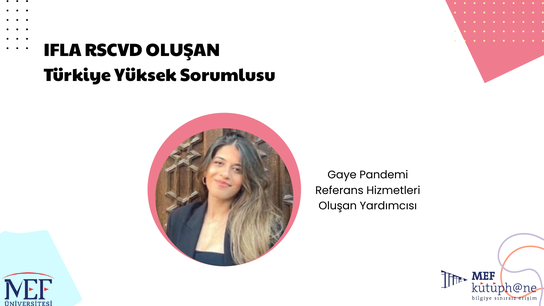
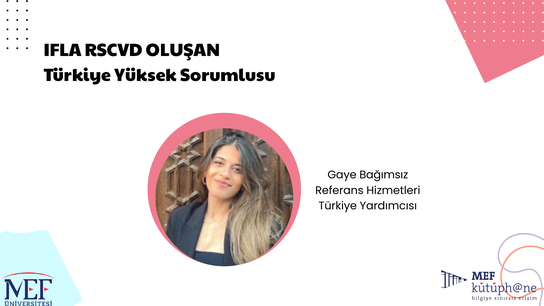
Pandemi: Pandemi -> Bağımsız
Oluşan at (338, 206): Oluşan -> Türkiye
